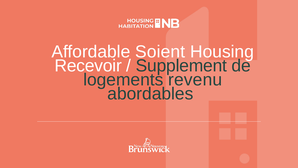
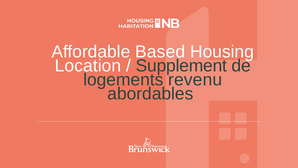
Soient: Soient -> Based
Recevoir: Recevoir -> Location
